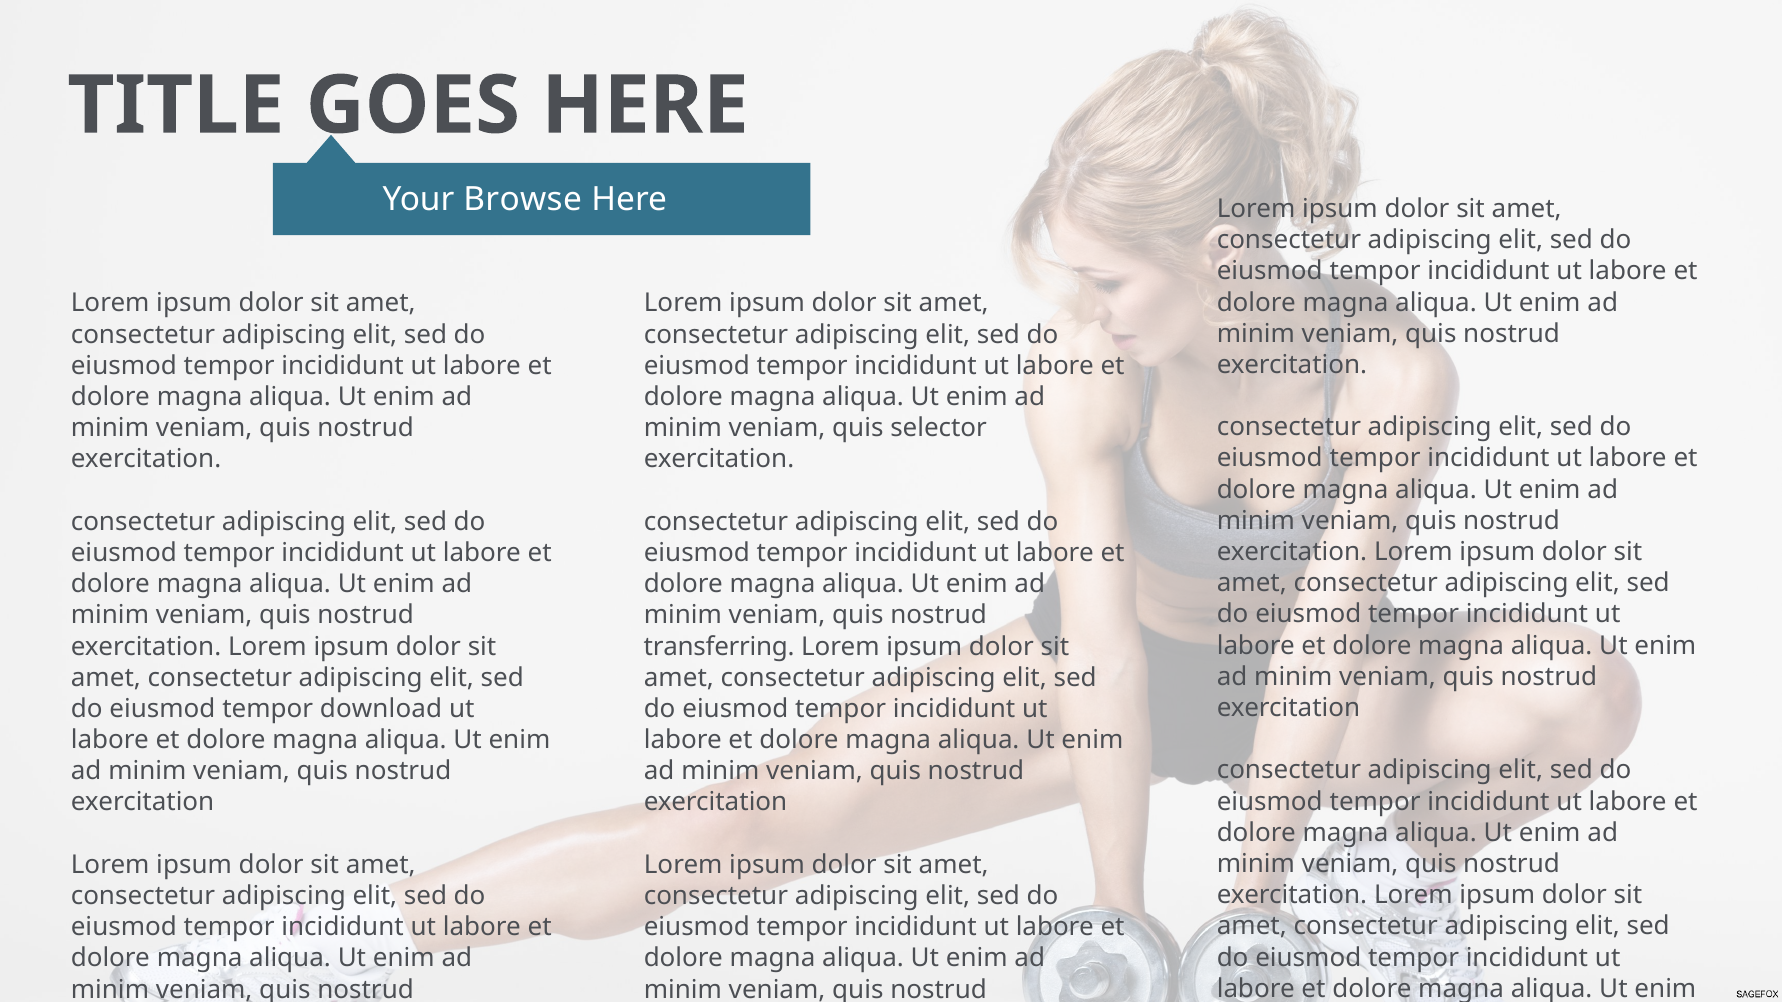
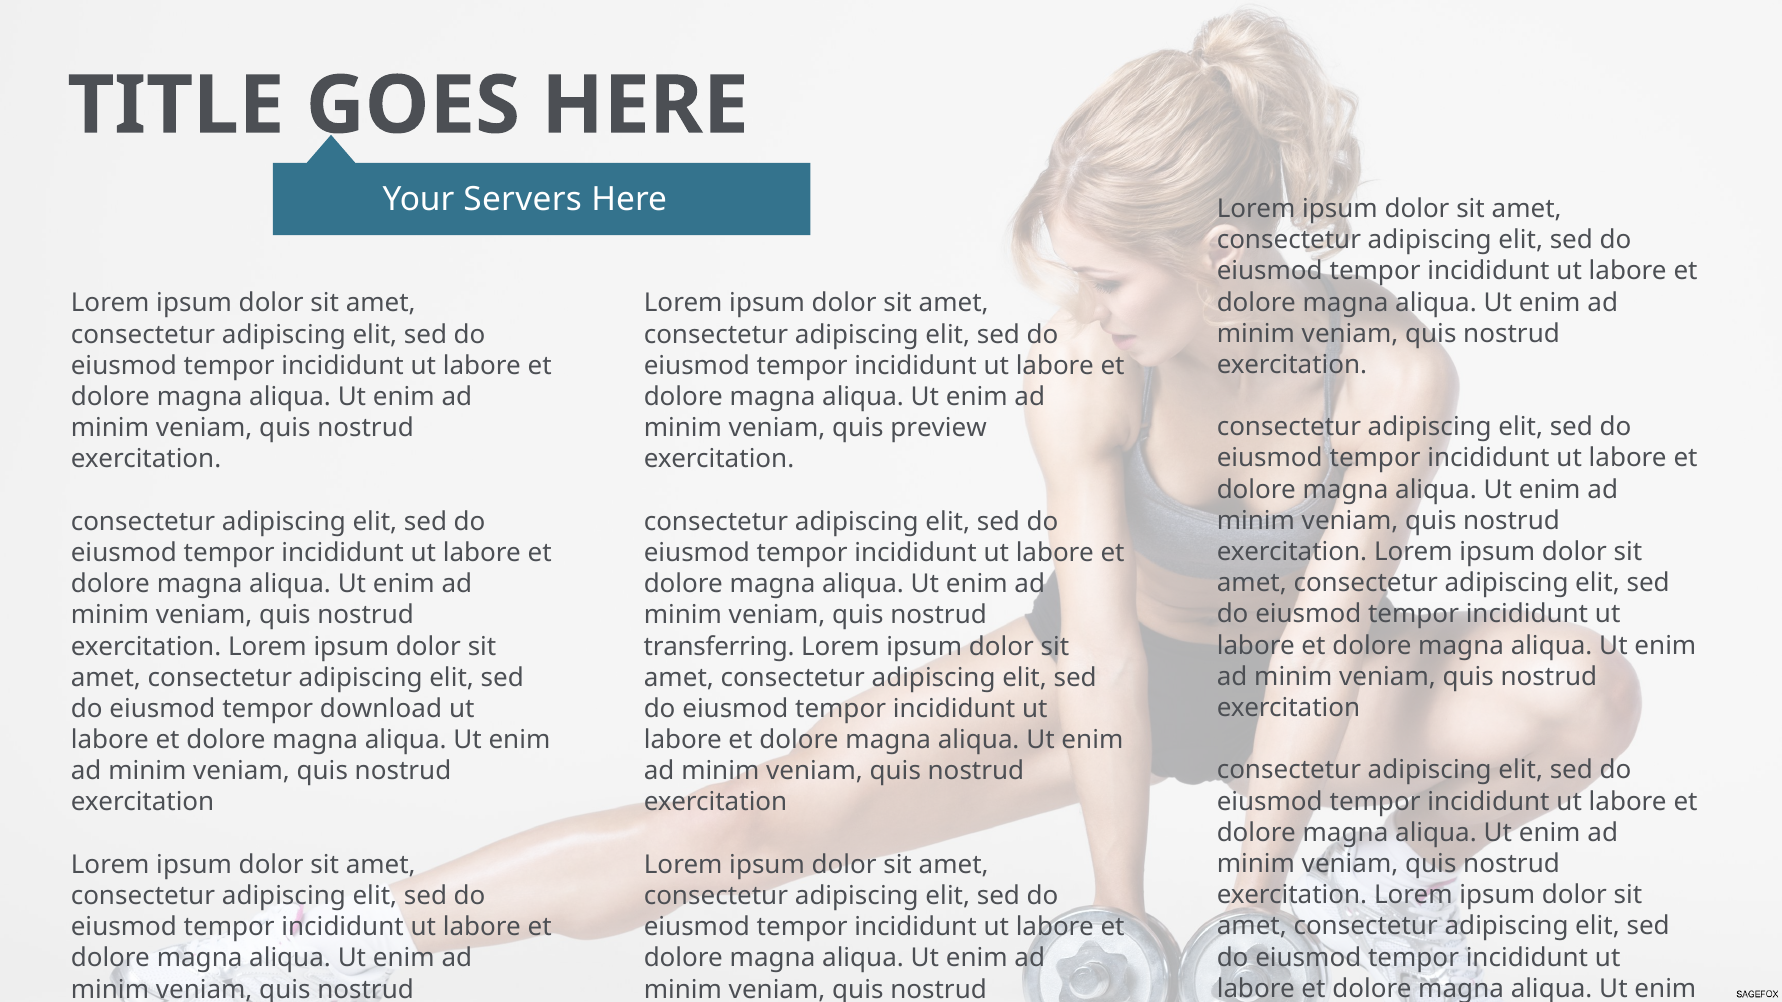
Browse: Browse -> Servers
selector: selector -> preview
